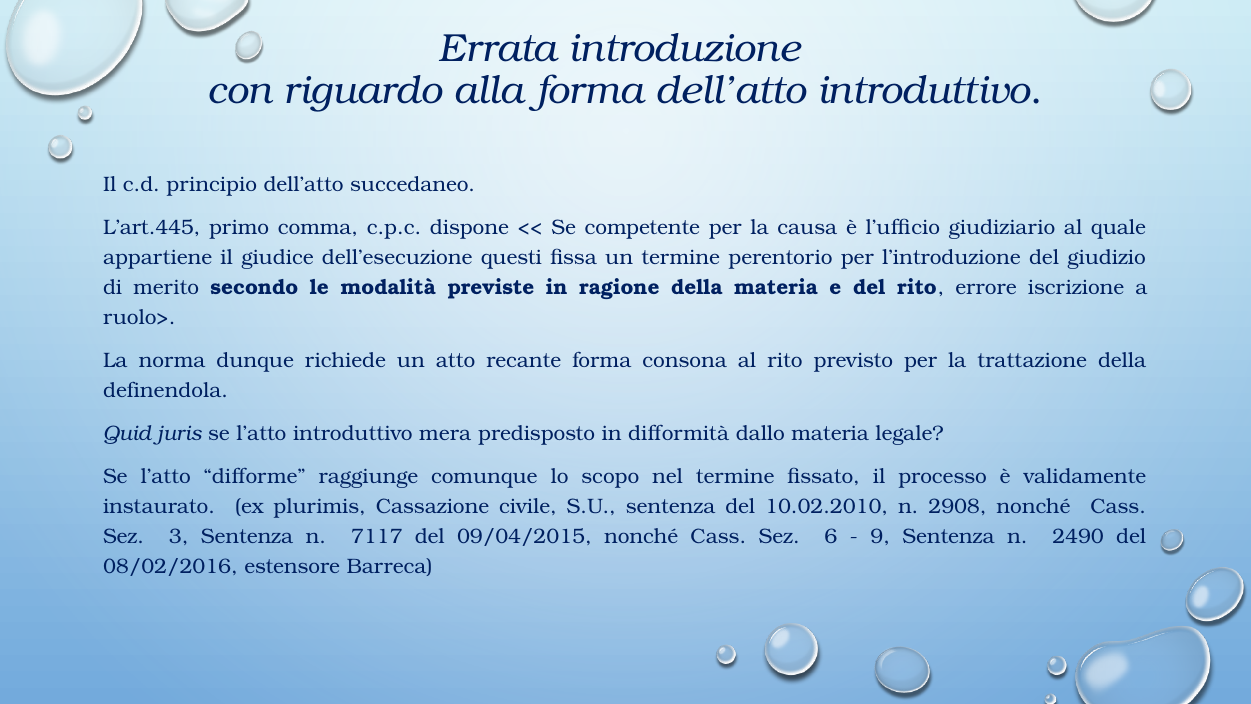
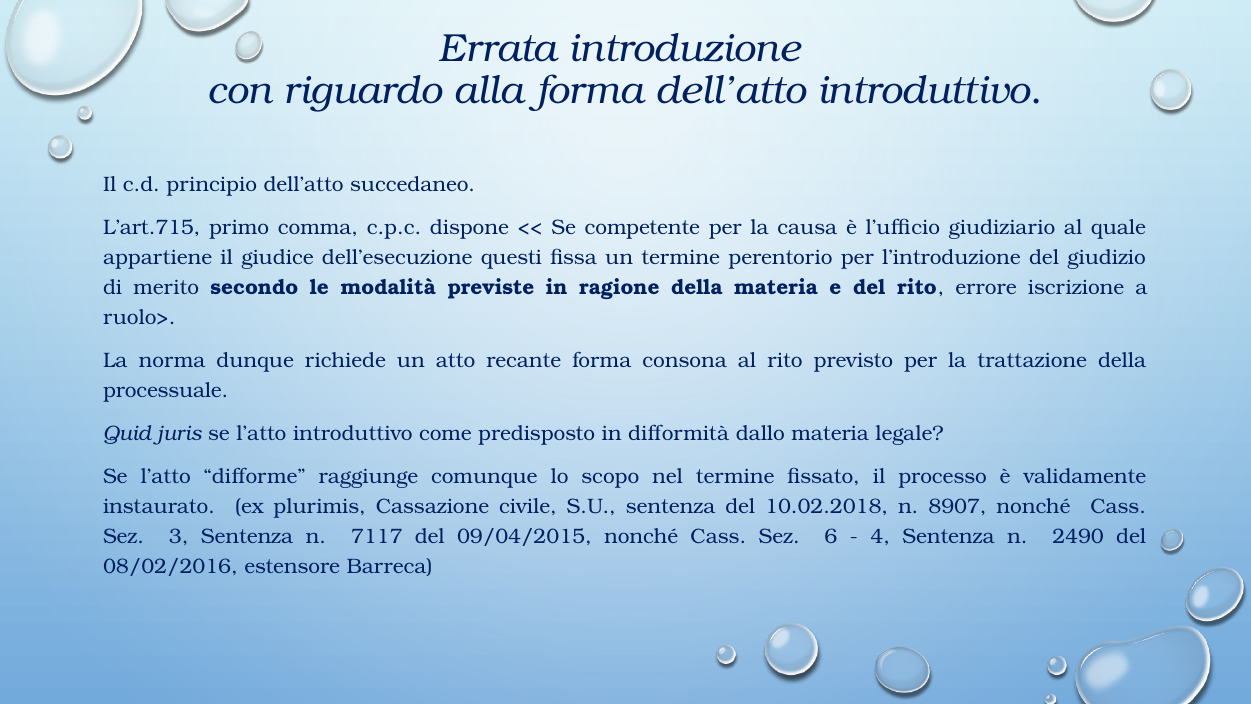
L’art.445: L’art.445 -> L’art.715
definendola: definendola -> processuale
mera: mera -> come
10.02.2010: 10.02.2010 -> 10.02.2018
2908: 2908 -> 8907
9: 9 -> 4
